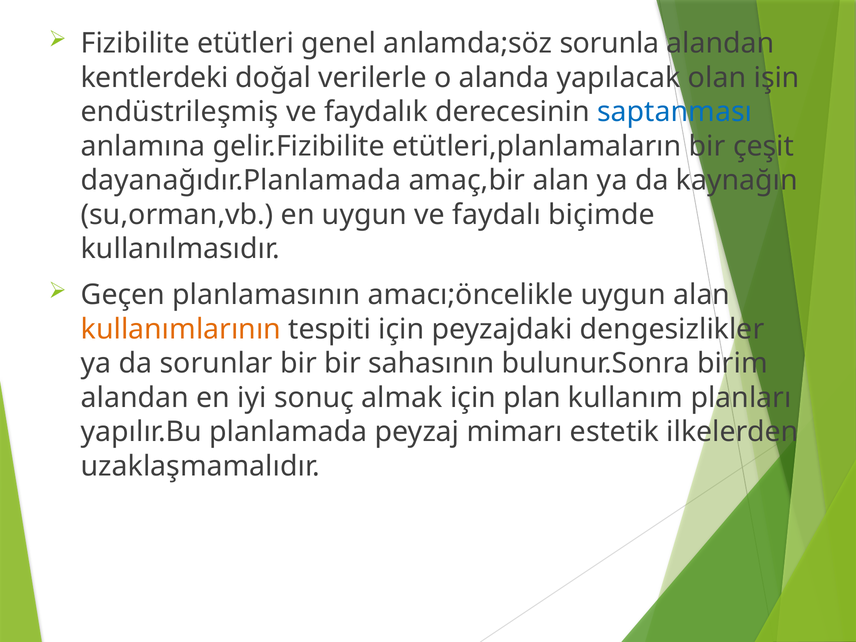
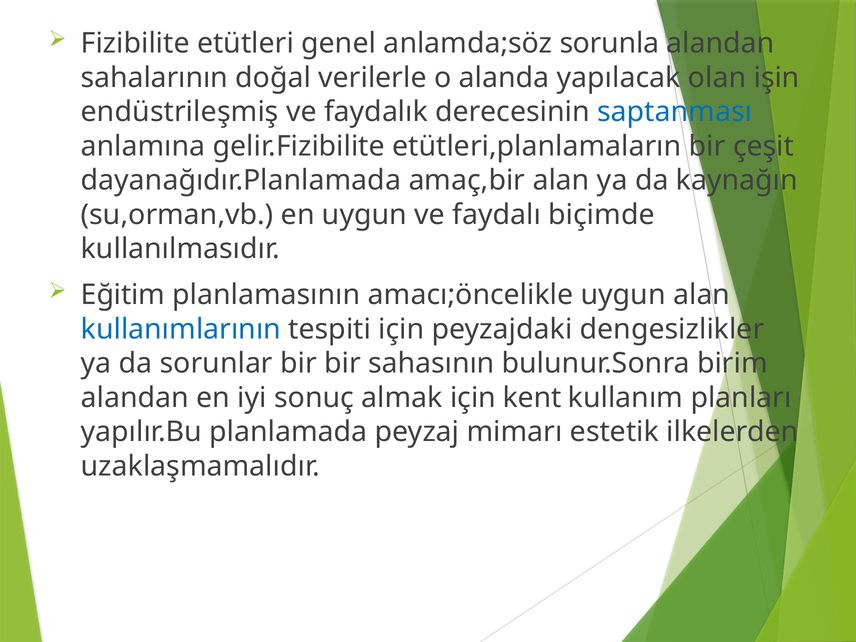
kentlerdeki: kentlerdeki -> sahalarının
Geçen: Geçen -> Eğitim
kullanımlarının colour: orange -> blue
plan: plan -> kent
